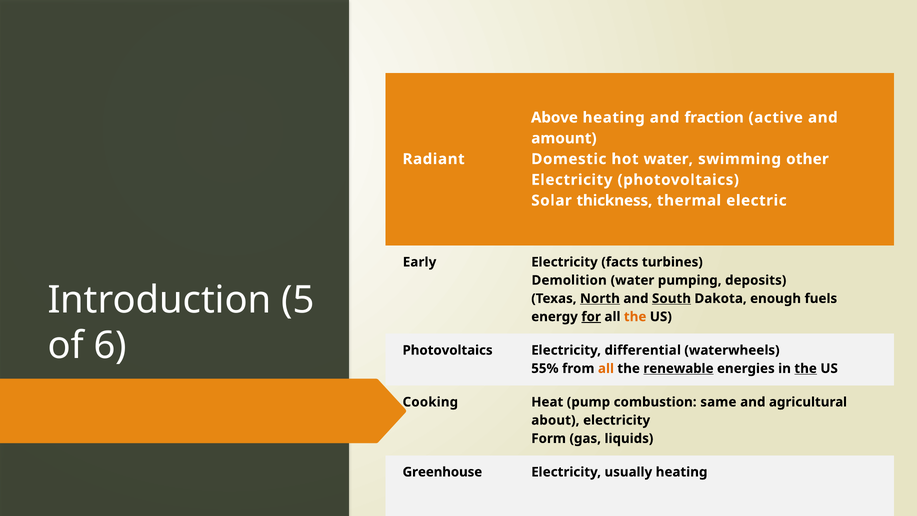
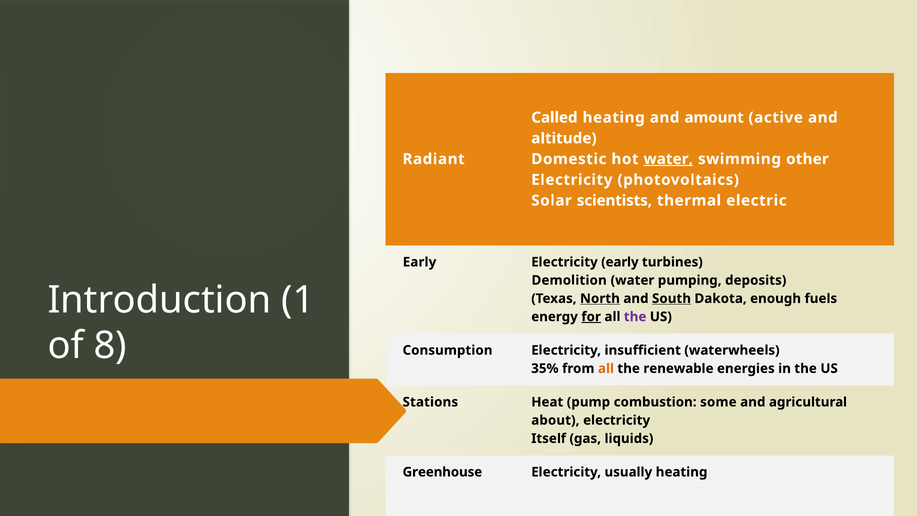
Above: Above -> Called
fraction: fraction -> amount
amount: amount -> altitude
water at (668, 159) underline: none -> present
thickness: thickness -> scientists
Electricity facts: facts -> early
5: 5 -> 1
the at (635, 317) colour: orange -> purple
6: 6 -> 8
Photovoltaics at (448, 350): Photovoltaics -> Consumption
differential: differential -> insufficient
55%: 55% -> 35%
renewable underline: present -> none
the at (806, 368) underline: present -> none
Cooking: Cooking -> Stations
same: same -> some
Form: Form -> Itself
